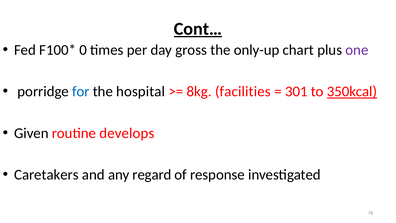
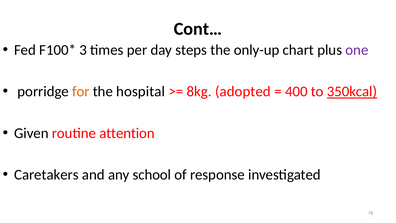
Cont… underline: present -> none
0: 0 -> 3
gross: gross -> steps
for colour: blue -> orange
facilities: facilities -> adopted
301: 301 -> 400
develops: develops -> attention
regard: regard -> school
